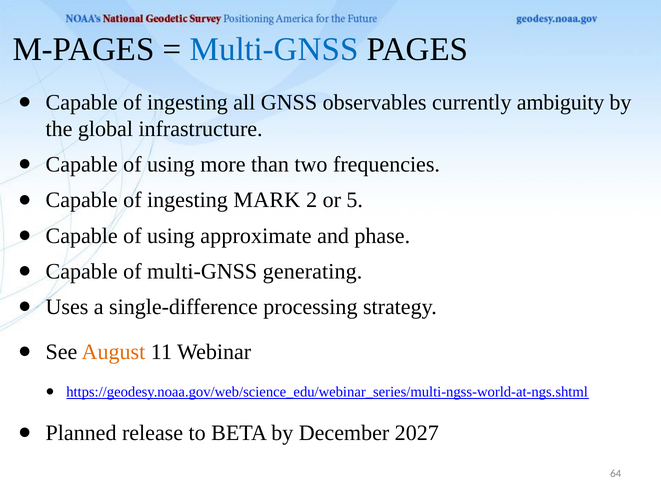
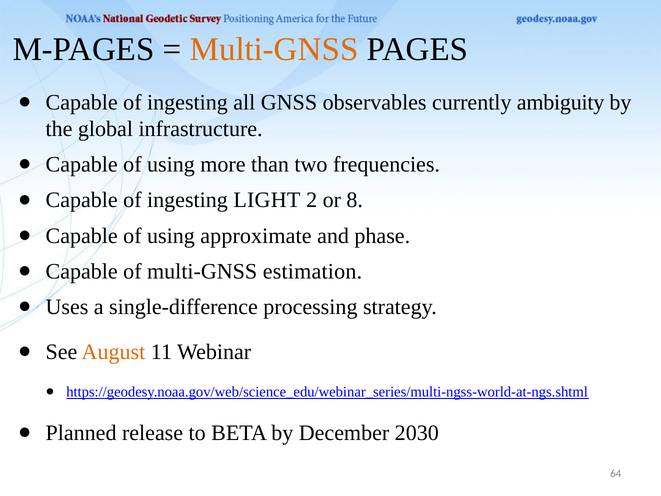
Multi-GNSS at (274, 49) colour: blue -> orange
MARK: MARK -> LIGHT
5: 5 -> 8
generating: generating -> estimation
2027: 2027 -> 2030
